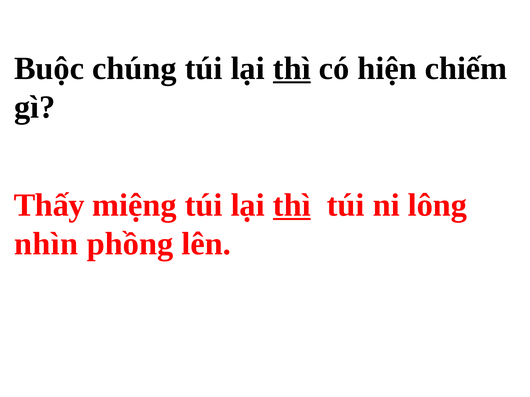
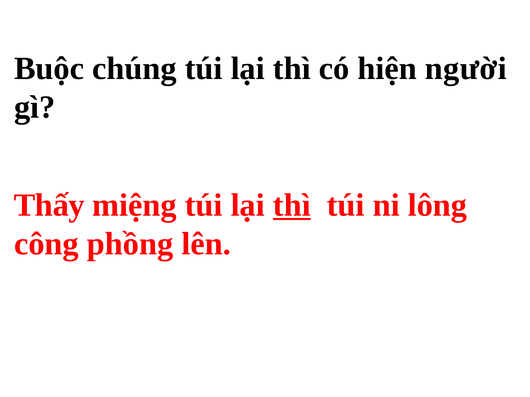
thì at (292, 68) underline: present -> none
chiếm: chiếm -> người
nhìn: nhìn -> công
